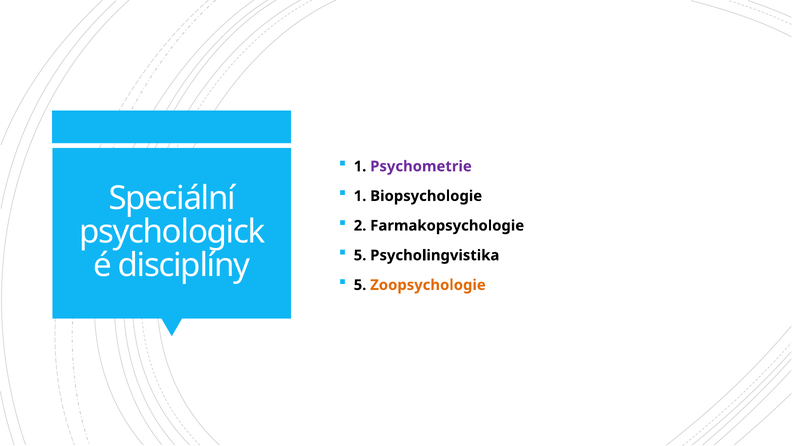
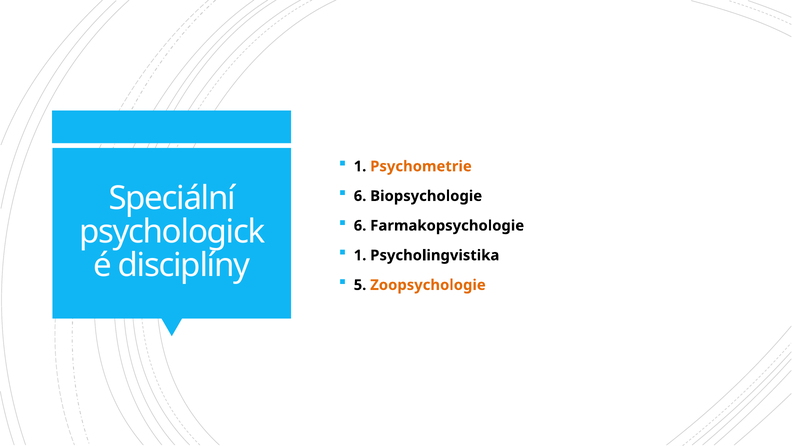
Psychometrie colour: purple -> orange
1 at (360, 196): 1 -> 6
2 at (360, 226): 2 -> 6
5 at (360, 255): 5 -> 1
